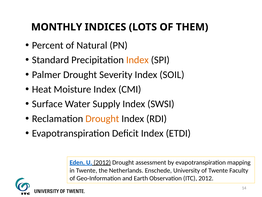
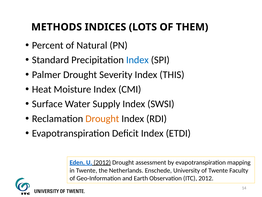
MONTHLY: MONTHLY -> METHODS
Index at (137, 60) colour: orange -> blue
SOIL: SOIL -> THIS
